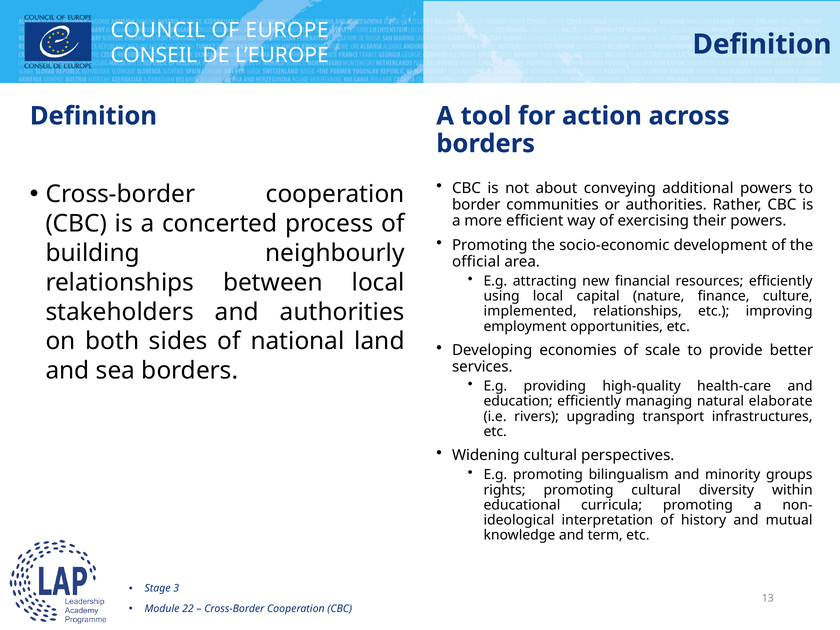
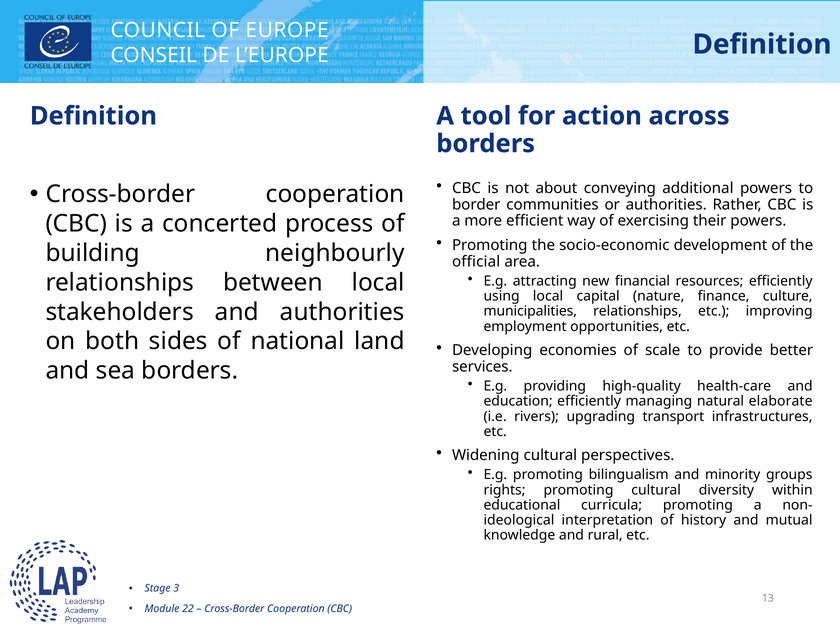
implemented: implemented -> municipalities
term: term -> rural
